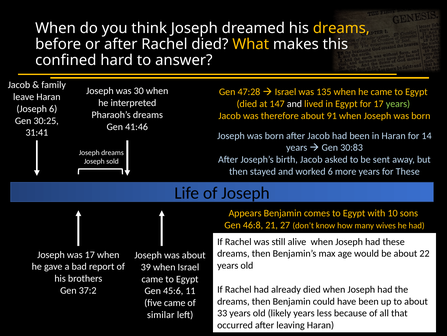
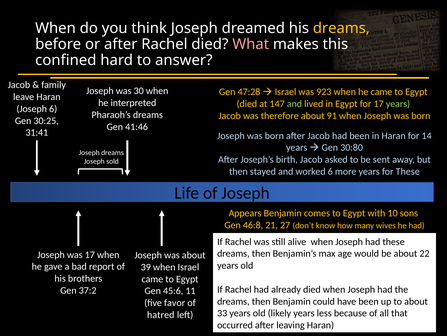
What colour: yellow -> pink
135: 135 -> 923
and at (294, 104) colour: white -> light green
30:83: 30:83 -> 30:80
five came: came -> favor
similar: similar -> hatred
